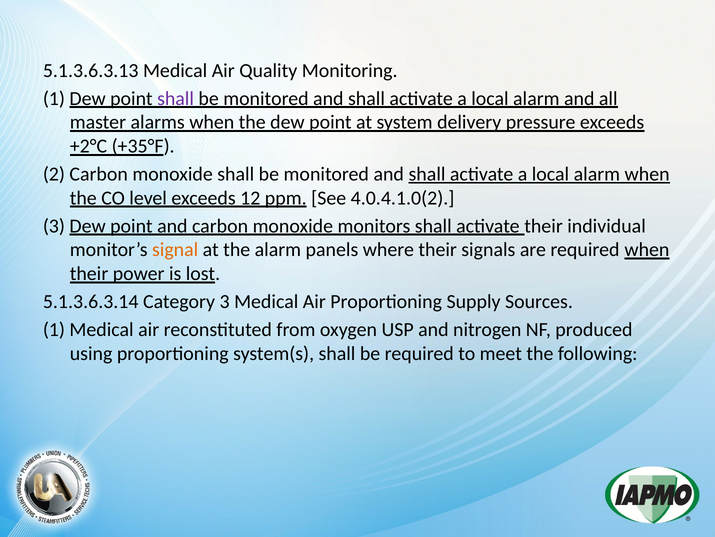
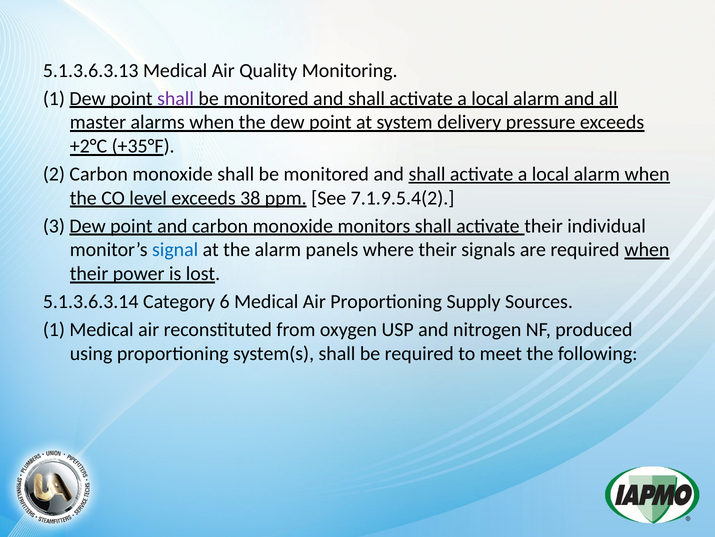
12: 12 -> 38
4.0.4.1.0(2: 4.0.4.1.0(2 -> 7.1.9.5.4(2
signal colour: orange -> blue
Category 3: 3 -> 6
